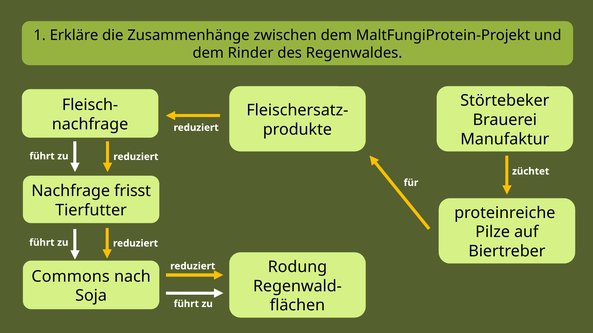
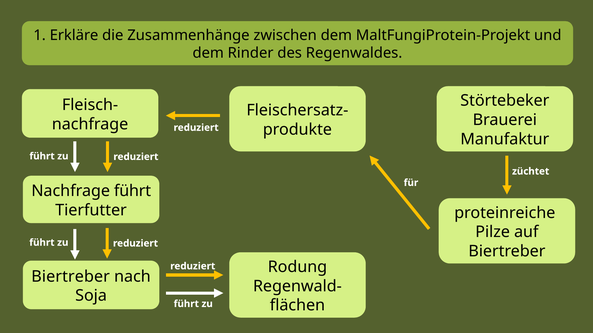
Nachfrage frisst: frisst -> führt
Commons at (71, 277): Commons -> Biertreber
